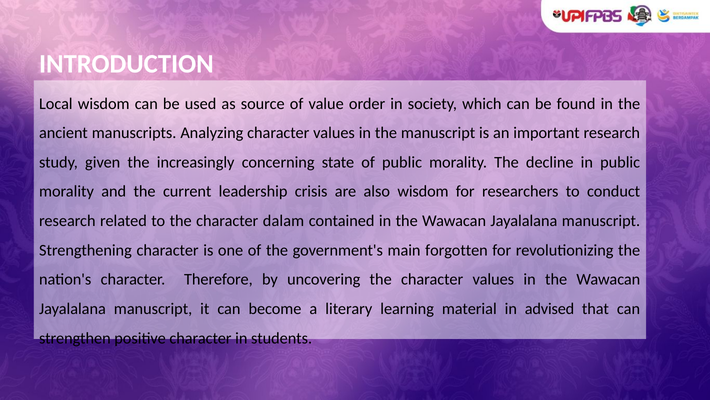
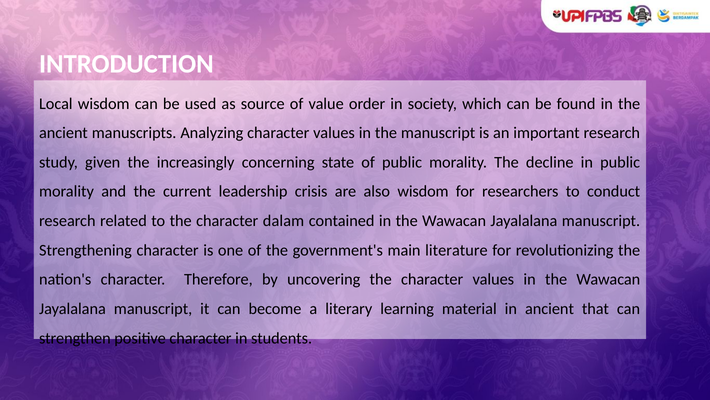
forgotten: forgotten -> literature
in advised: advised -> ancient
